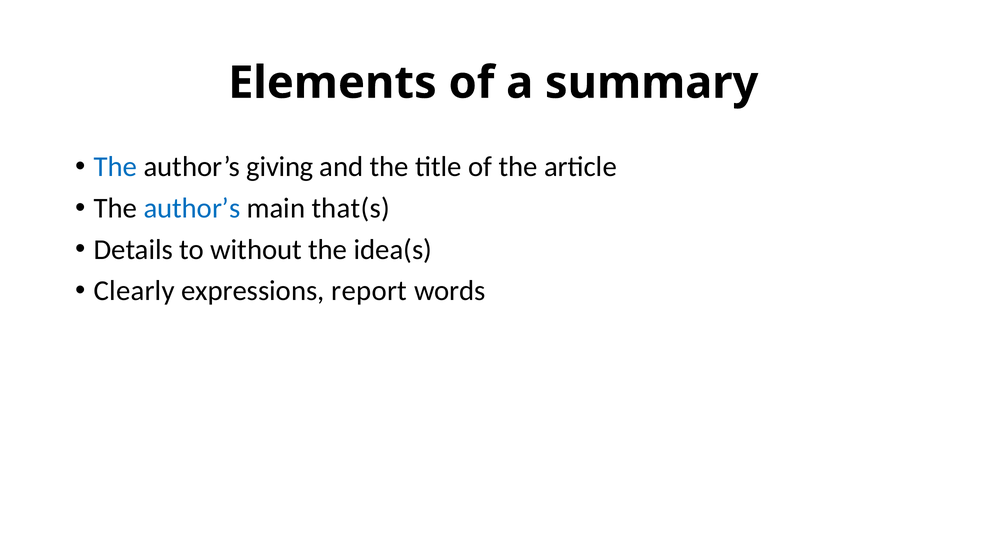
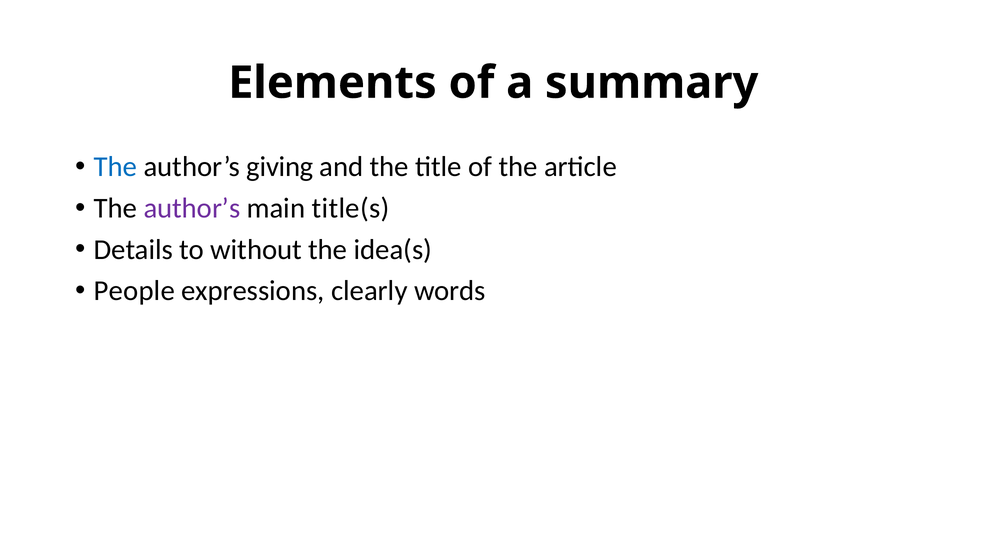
author’s at (192, 208) colour: blue -> purple
that(s: that(s -> title(s
Clearly: Clearly -> People
report: report -> clearly
